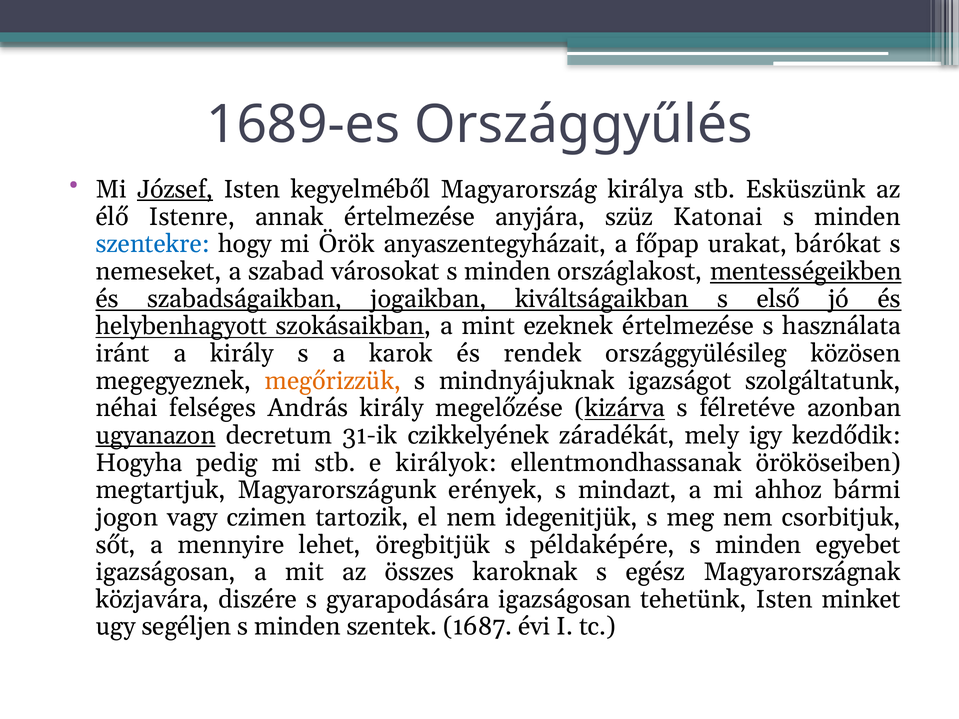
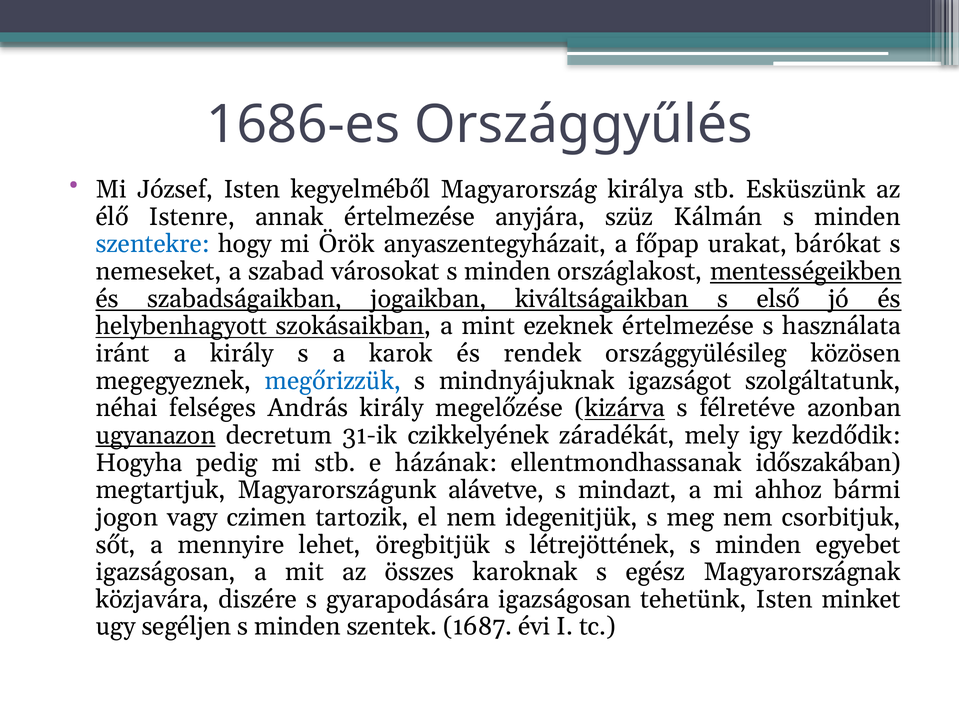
1689-es: 1689-es -> 1686-es
József underline: present -> none
Katonai: Katonai -> Kálmán
megőrizzük colour: orange -> blue
királyok: királyok -> házának
örököseiben: örököseiben -> időszakában
erények: erények -> alávetve
példaképére: példaképére -> létrejöttének
